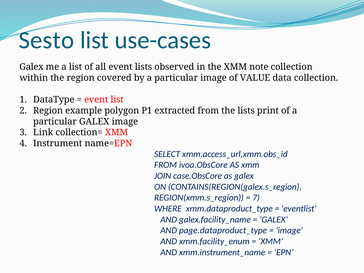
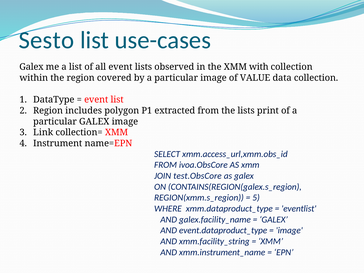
note: note -> with
example: example -> includes
case.ObsCore: case.ObsCore -> test.ObsCore
7: 7 -> 5
page.dataproduct_type: page.dataproduct_type -> event.dataproduct_type
xmm.facility_enum: xmm.facility_enum -> xmm.facility_string
